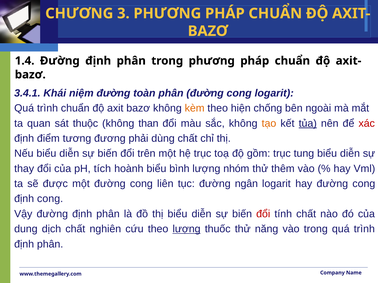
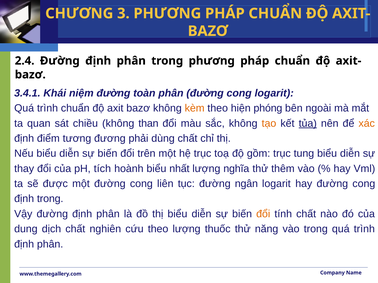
1.4: 1.4 -> 2.4
chống: chống -> phóng
thuộc: thuộc -> chiều
xác colour: red -> orange
bình: bình -> nhất
nhóm: nhóm -> nghĩa
định cong: cong -> trong
đổi at (263, 214) colour: red -> orange
lượng at (187, 229) underline: present -> none
